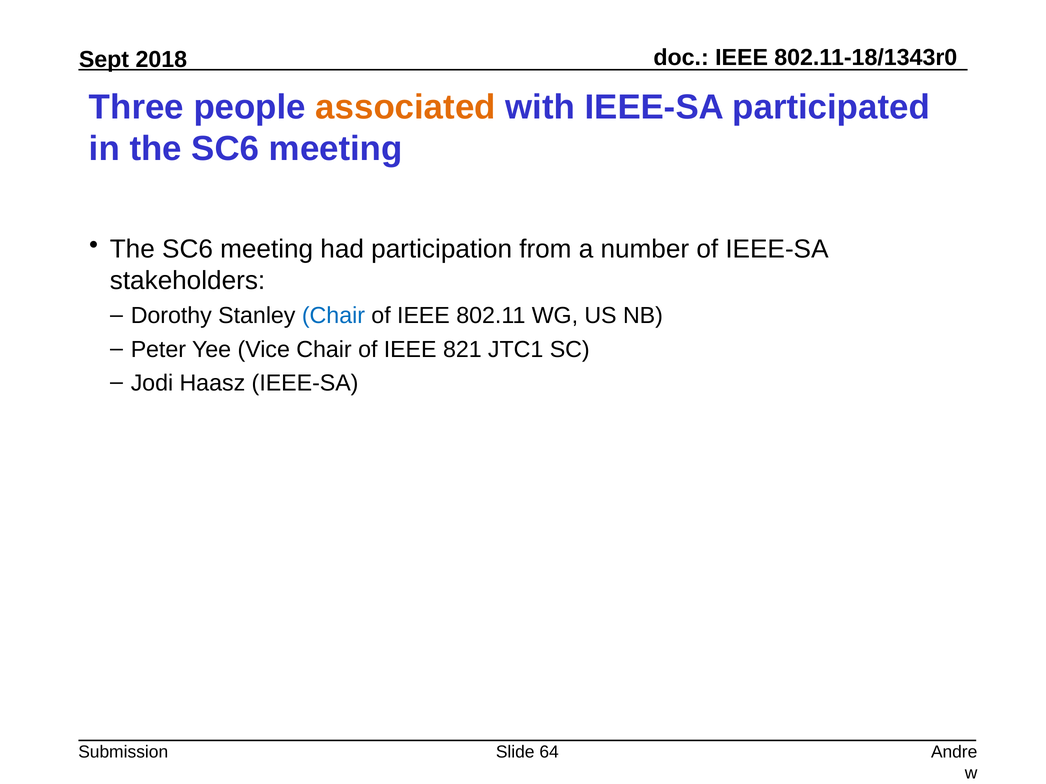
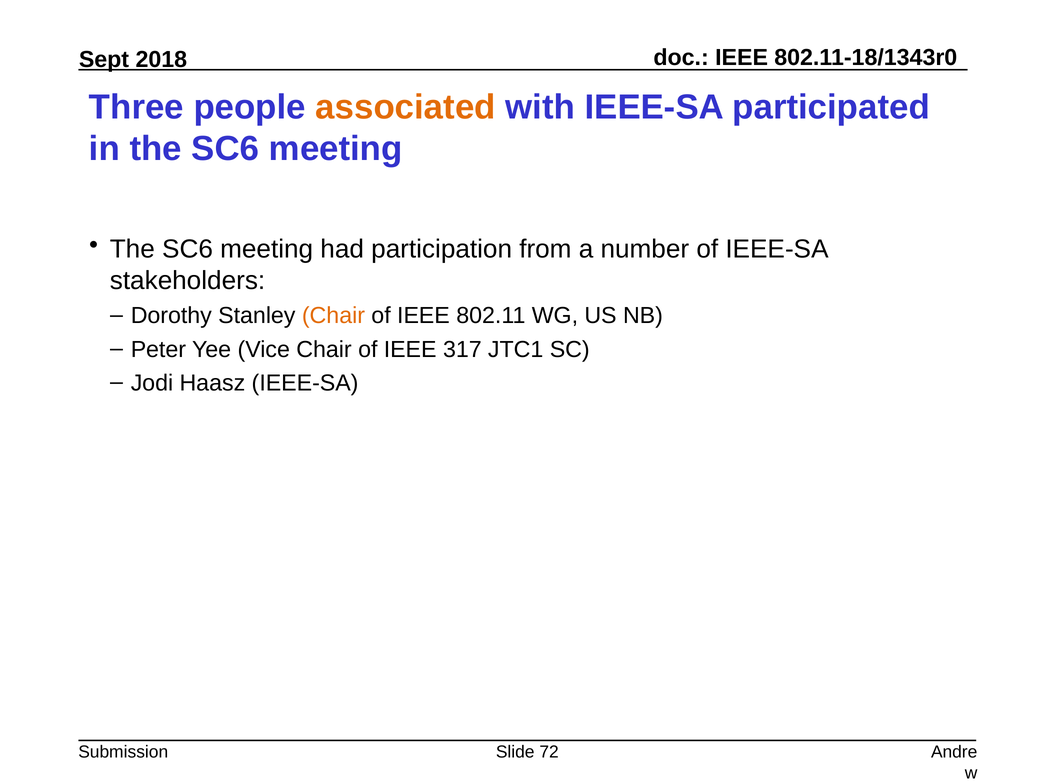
Chair at (333, 316) colour: blue -> orange
821: 821 -> 317
64: 64 -> 72
